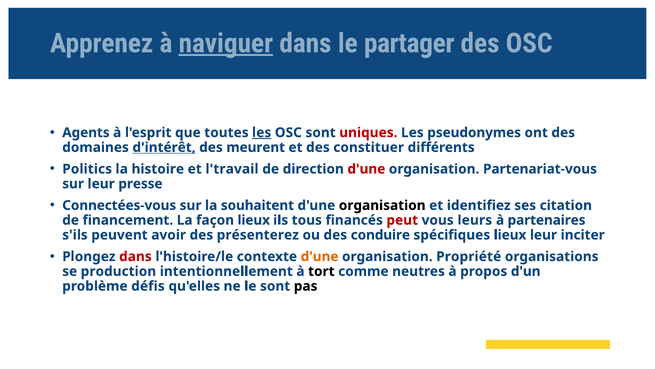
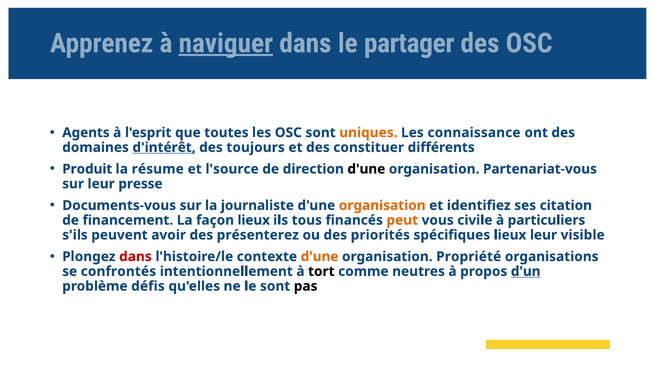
les at (262, 132) underline: present -> none
uniques colour: red -> orange
pseudonymes: pseudonymes -> connaissance
meurent: meurent -> toujours
Politics: Politics -> Produit
histoire: histoire -> résume
l'travail: l'travail -> l'source
d'une at (366, 169) colour: red -> black
Connectées-vous: Connectées-vous -> Documents-vous
souhaitent: souhaitent -> journaliste
organisation at (382, 205) colour: black -> orange
peut colour: red -> orange
leurs: leurs -> civile
partenaires: partenaires -> particuliers
conduire: conduire -> priorités
inciter: inciter -> visible
production: production -> confrontés
d'un underline: none -> present
